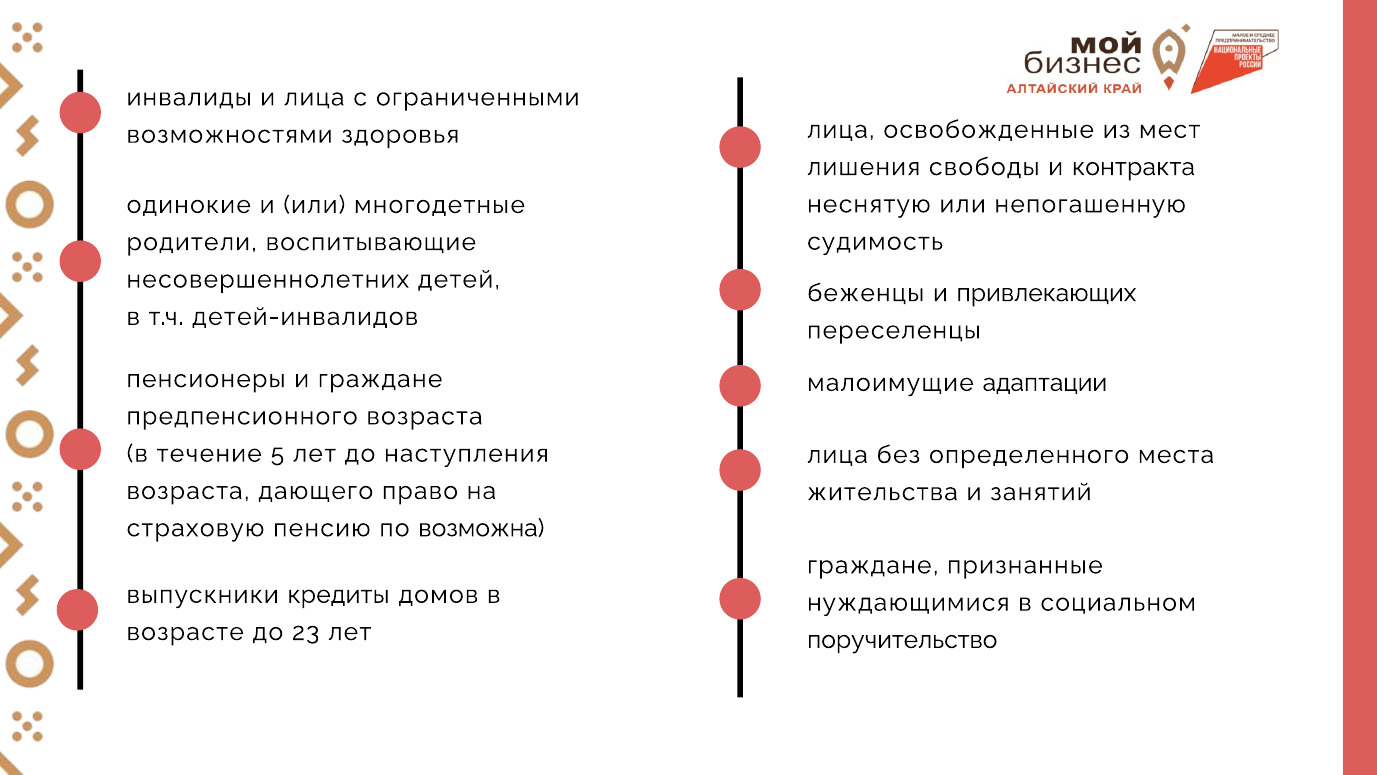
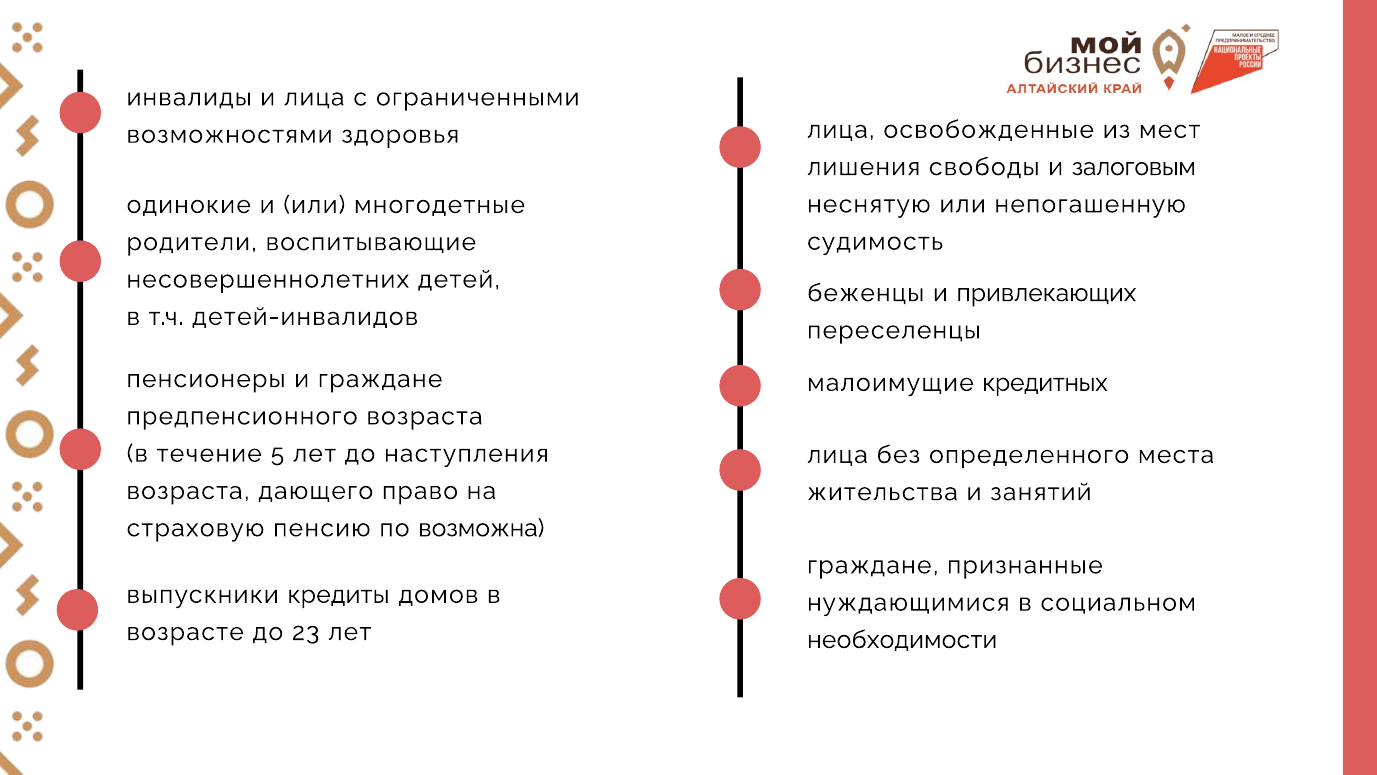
контракта: контракта -> залоговым
адаптации: адаптации -> кредитных
поручительство: поручительство -> необходимости
